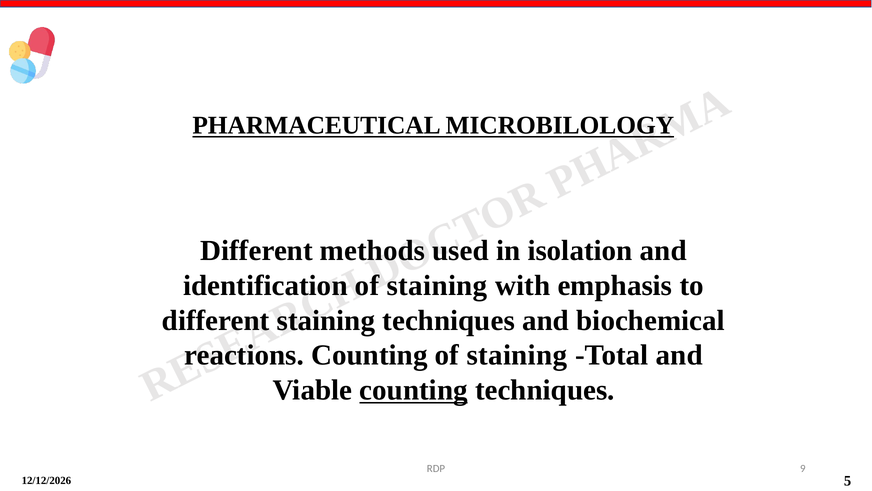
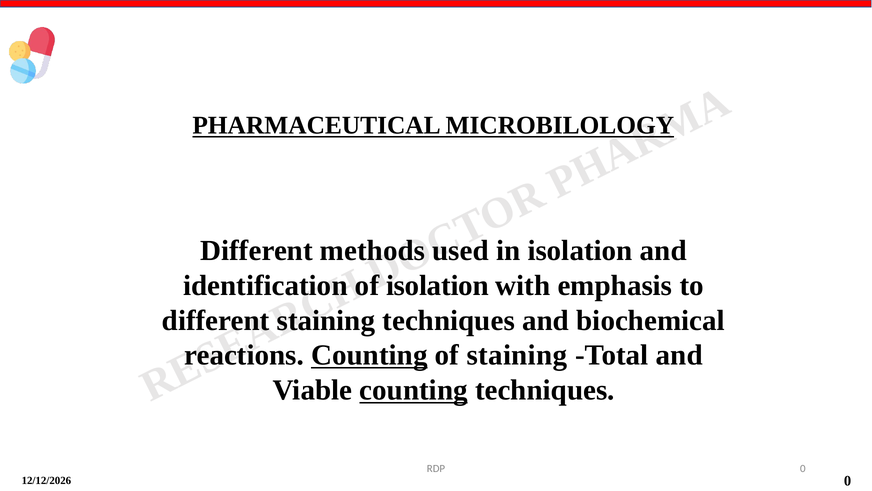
staining at (437, 285): staining -> isolation
Counting at (369, 355) underline: none -> present
RDP 9: 9 -> 0
5 at (848, 480): 5 -> 0
